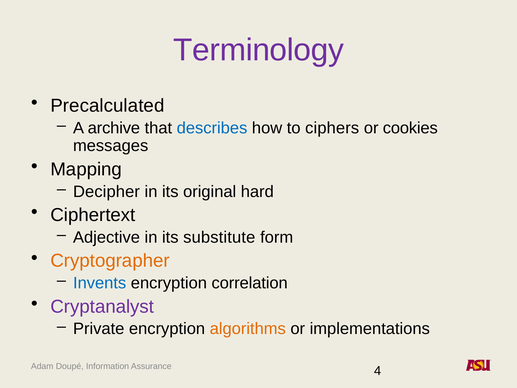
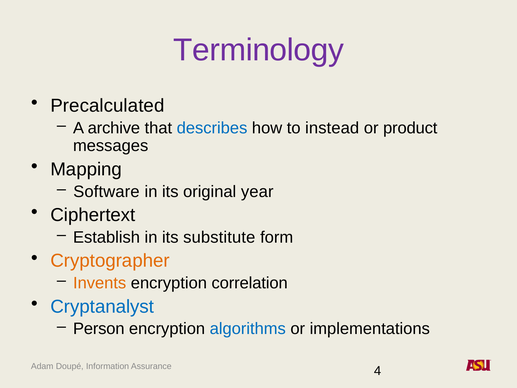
ciphers: ciphers -> instead
cookies: cookies -> product
Decipher: Decipher -> Software
hard: hard -> year
Adjective: Adjective -> Establish
Invents colour: blue -> orange
Cryptanalyst colour: purple -> blue
Private: Private -> Person
algorithms colour: orange -> blue
